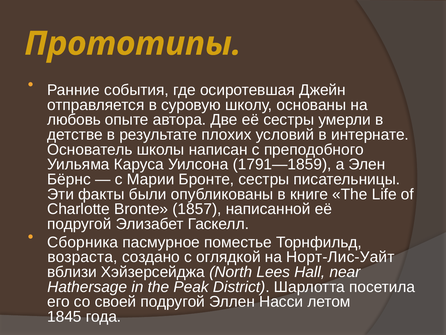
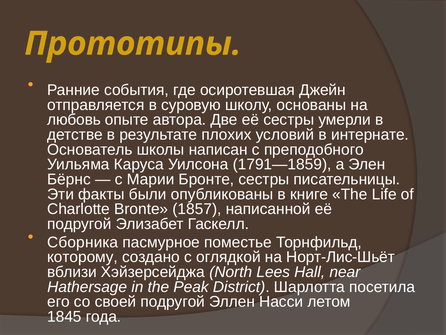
возраста: возраста -> которому
Норт-Лис-Уайт: Норт-Лис-Уайт -> Норт-Лис-Шьёт
